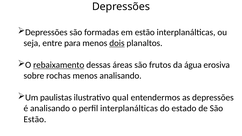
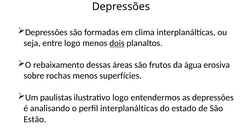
em estão: estão -> clima
entre para: para -> logo
rebaixamento underline: present -> none
menos analisando: analisando -> superfícies
ilustrativo qual: qual -> logo
